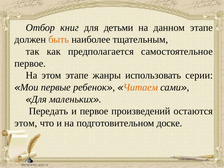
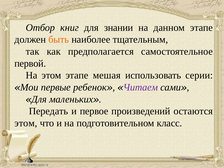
детьми: детьми -> знании
первое at (30, 63): первое -> первой
жанры: жанры -> мешая
Читаем colour: orange -> purple
доске: доске -> класс
